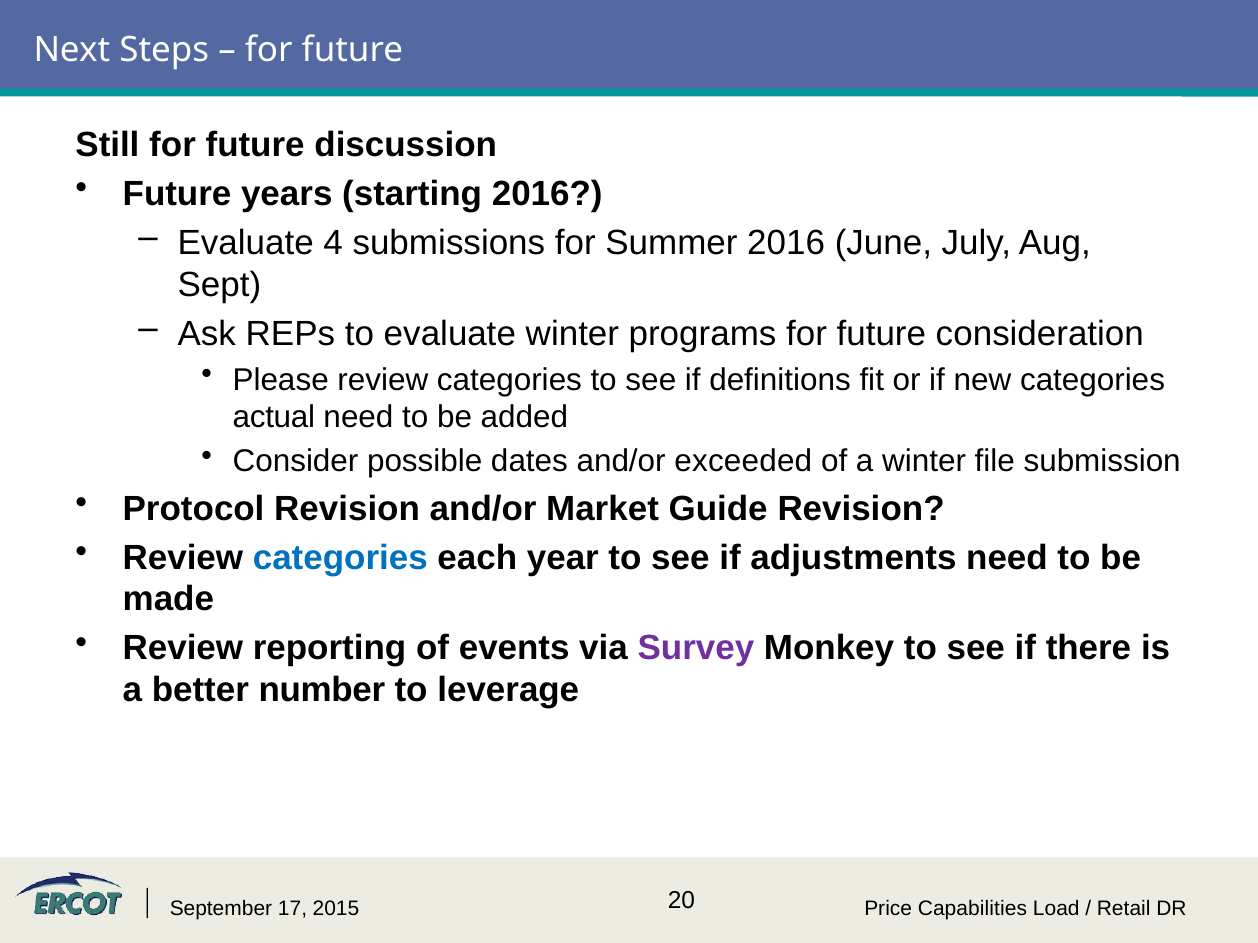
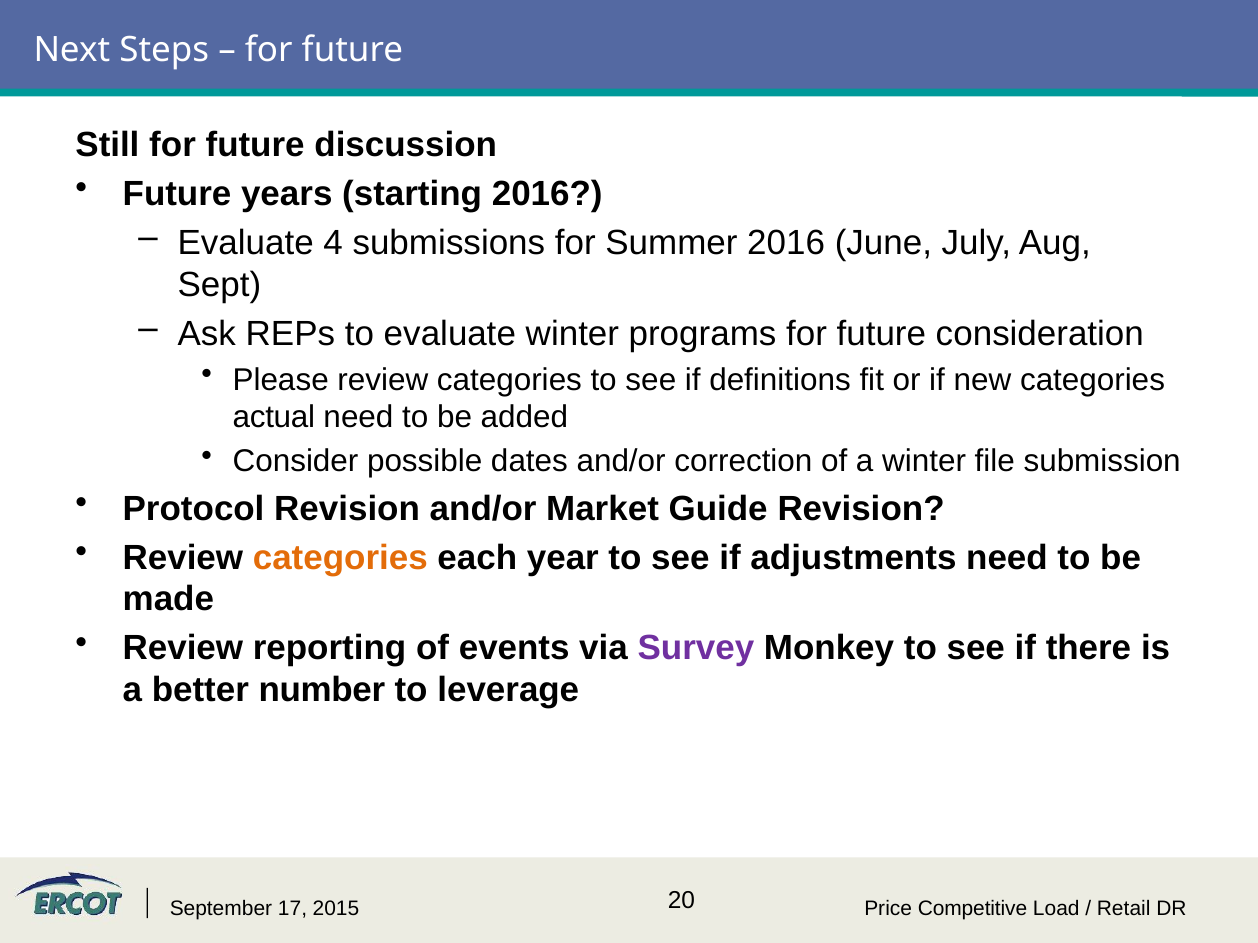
exceeded: exceeded -> correction
categories at (340, 558) colour: blue -> orange
Capabilities: Capabilities -> Competitive
